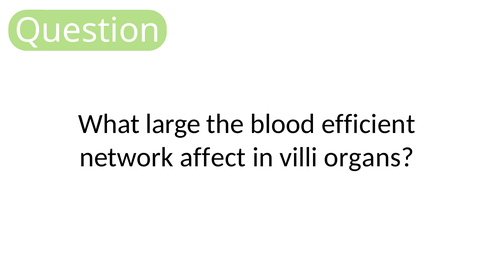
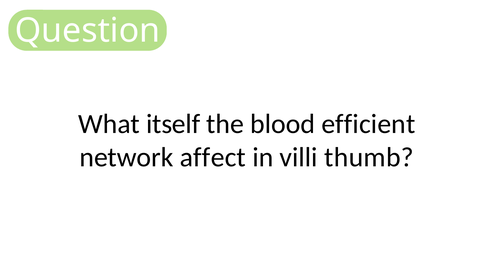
large: large -> itself
organs: organs -> thumb
